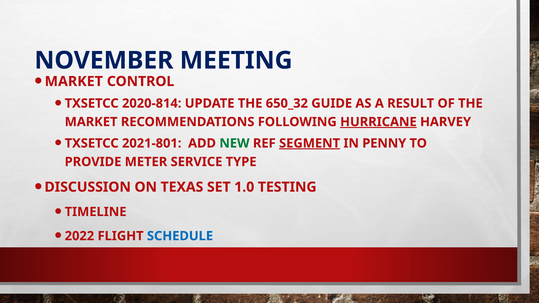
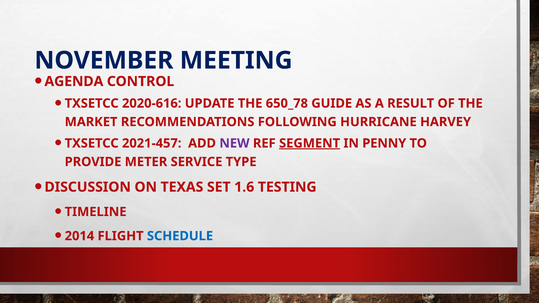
MARKET at (74, 81): MARKET -> AGENDA
2020-814: 2020-814 -> 2020-616
650_32: 650_32 -> 650_78
HURRICANE underline: present -> none
2021-801: 2021-801 -> 2021-457
NEW colour: green -> purple
1.0: 1.0 -> 1.6
2022: 2022 -> 2014
